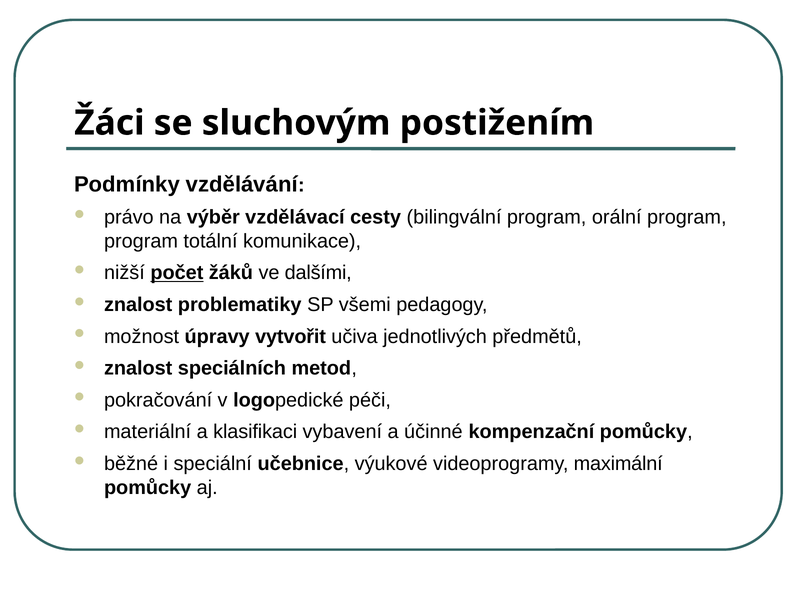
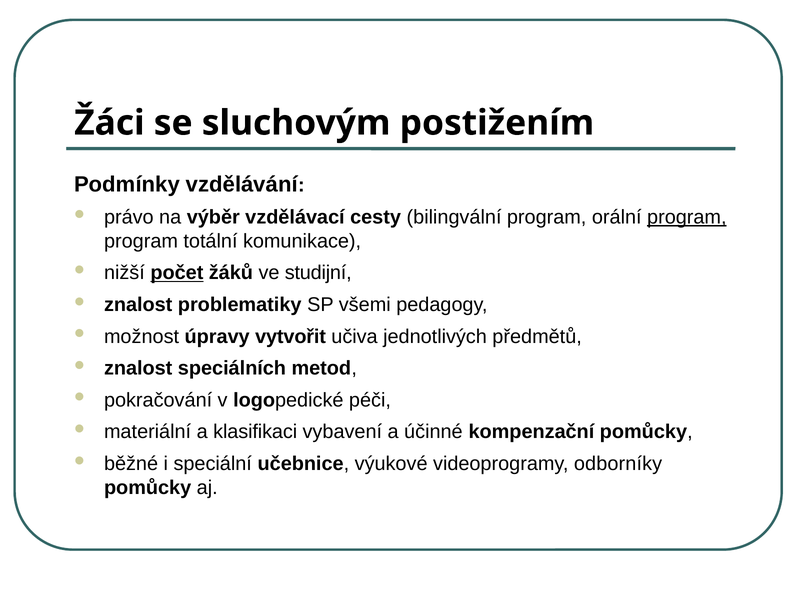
program at (687, 217) underline: none -> present
dalšími: dalšími -> studijní
maximální: maximální -> odborníky
